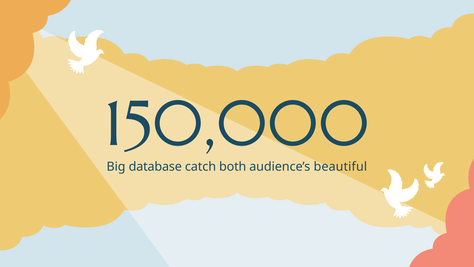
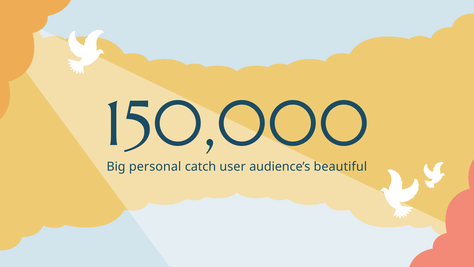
database: database -> personal
both: both -> user
